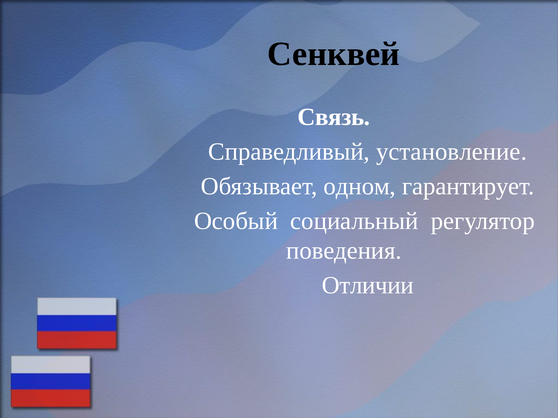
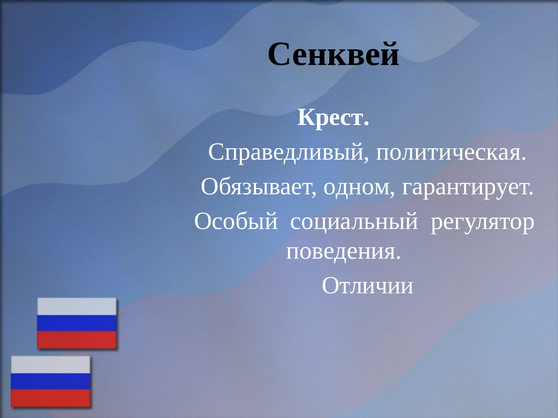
Связь: Связь -> Крест
установление: установление -> политическая
